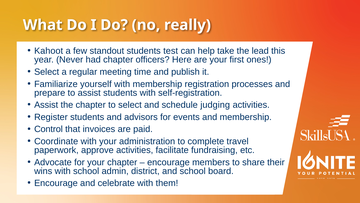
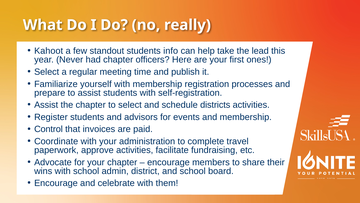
test: test -> info
judging: judging -> districts
